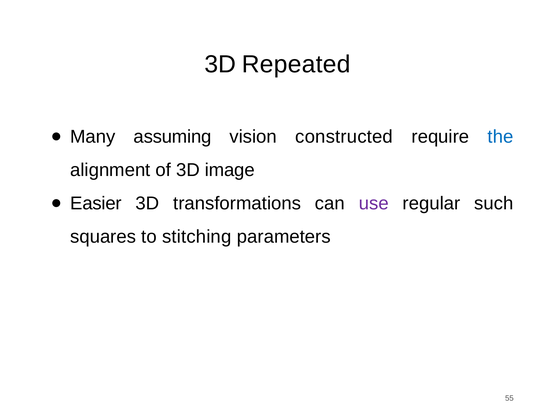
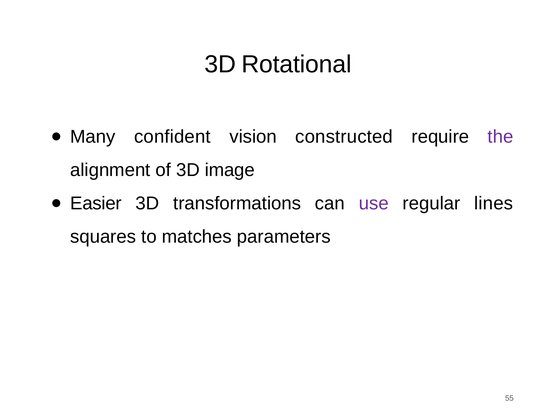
Repeated: Repeated -> Rotational
assuming: assuming -> confident
the colour: blue -> purple
such: such -> lines
stitching: stitching -> matches
